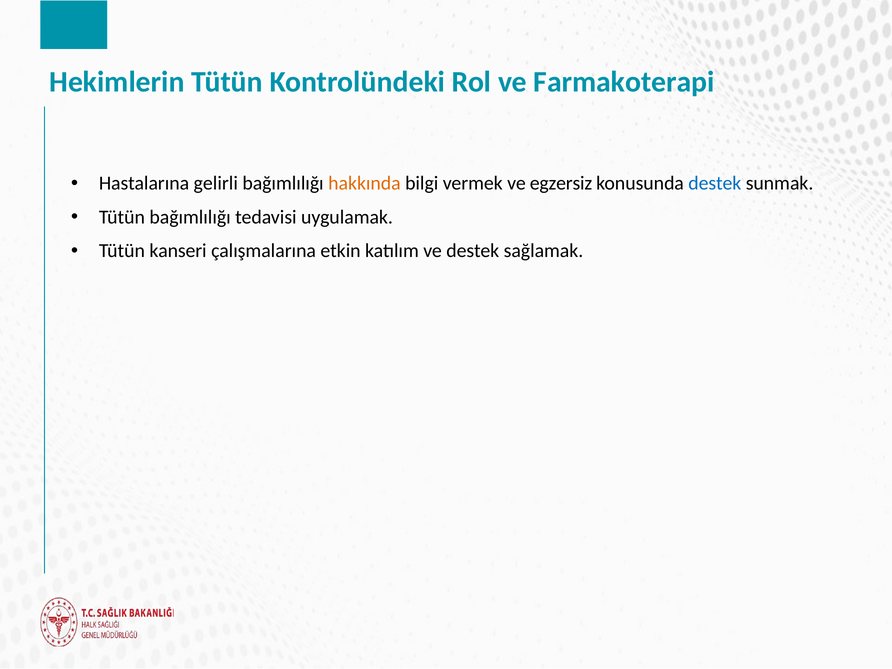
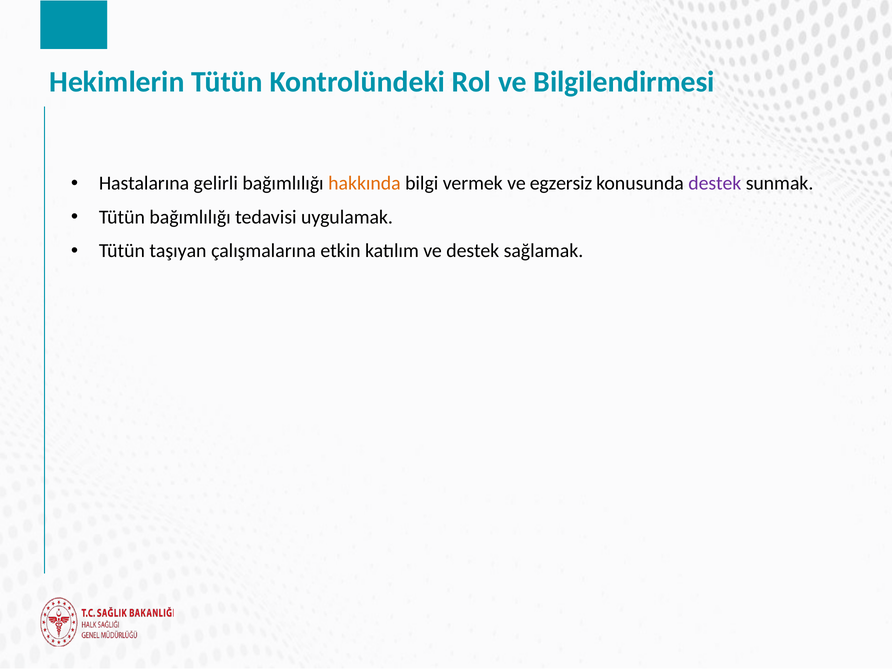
Farmakoterapi: Farmakoterapi -> Bilgilendirmesi
destek at (715, 183) colour: blue -> purple
kanseri: kanseri -> taşıyan
